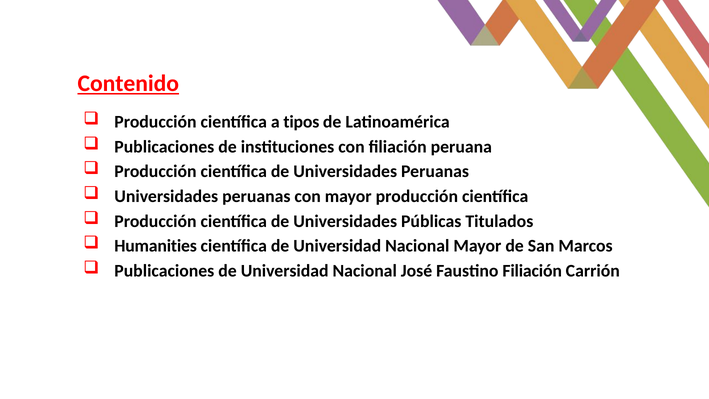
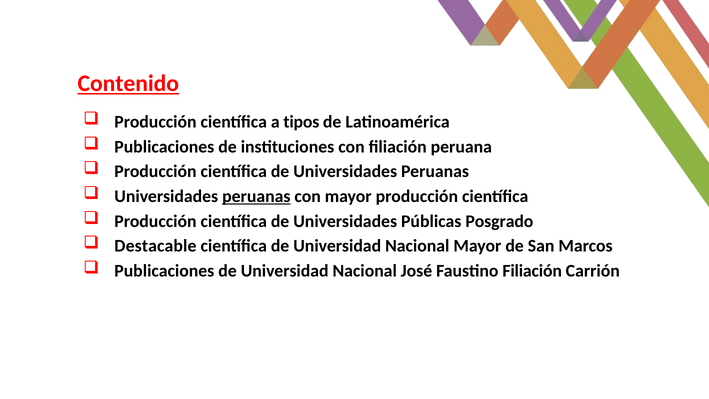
peruanas at (256, 196) underline: none -> present
Titulados: Titulados -> Posgrado
Humanities: Humanities -> Destacable
